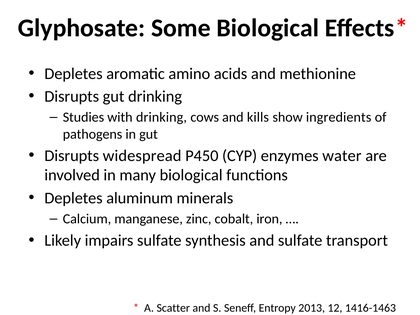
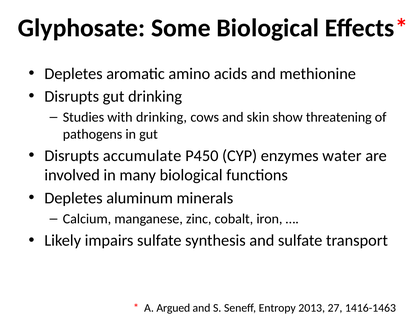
kills: kills -> skin
ingredients: ingredients -> threatening
widespread: widespread -> accumulate
Scatter: Scatter -> Argued
12: 12 -> 27
